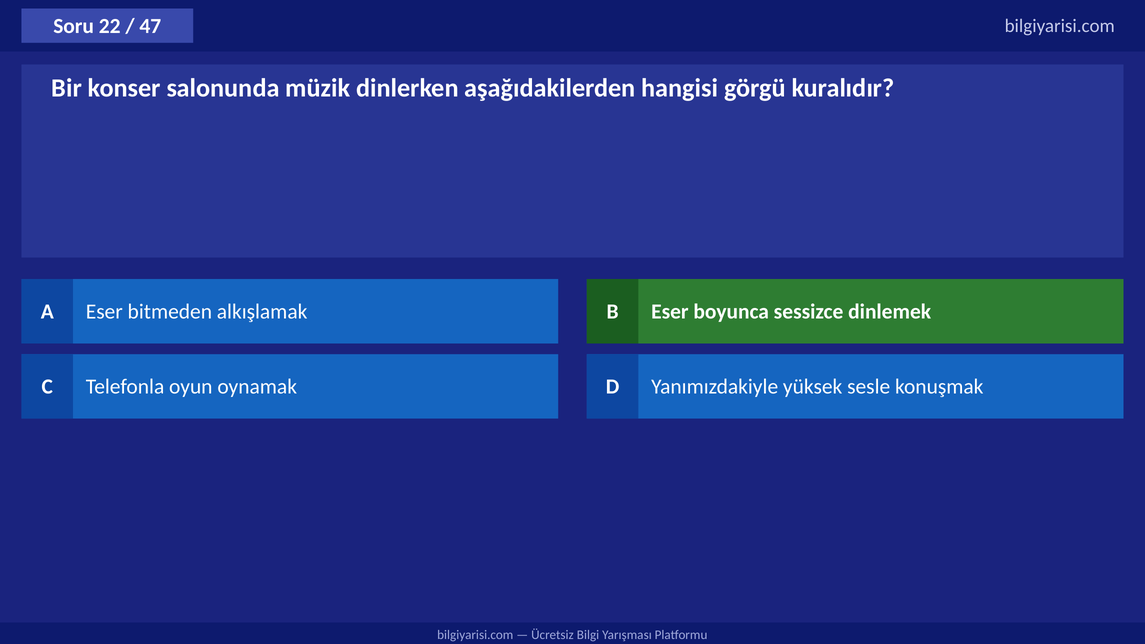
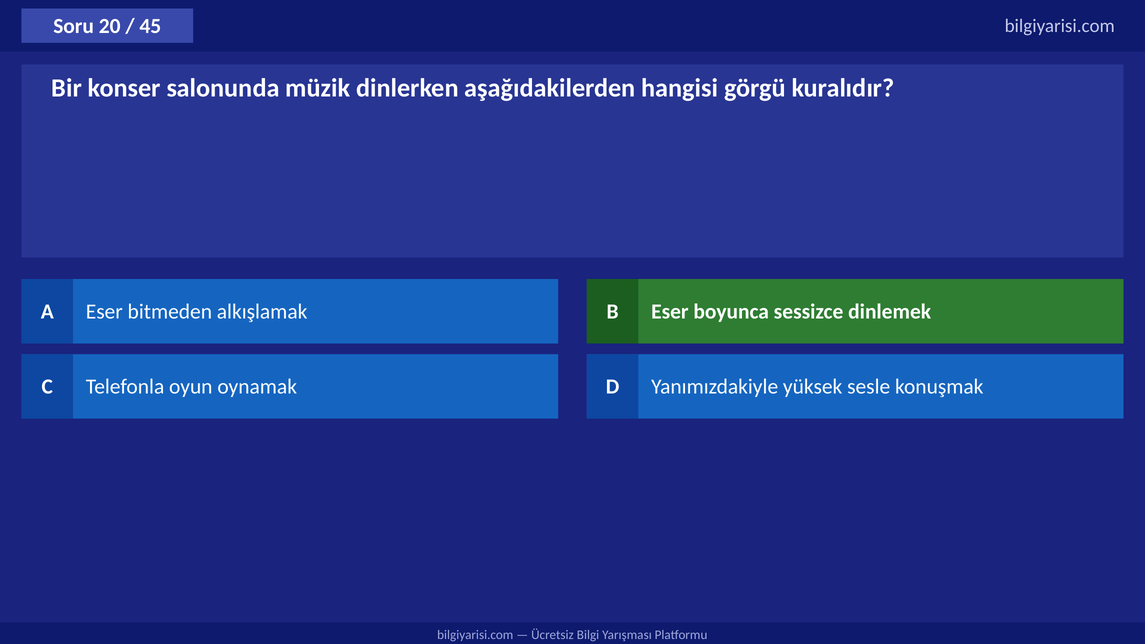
22: 22 -> 20
47: 47 -> 45
